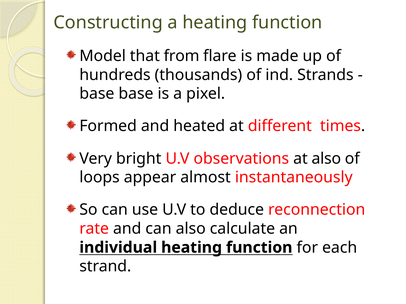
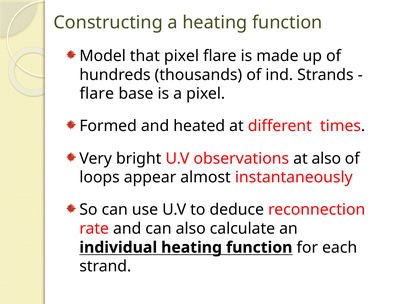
that from: from -> pixel
base at (97, 94): base -> flare
